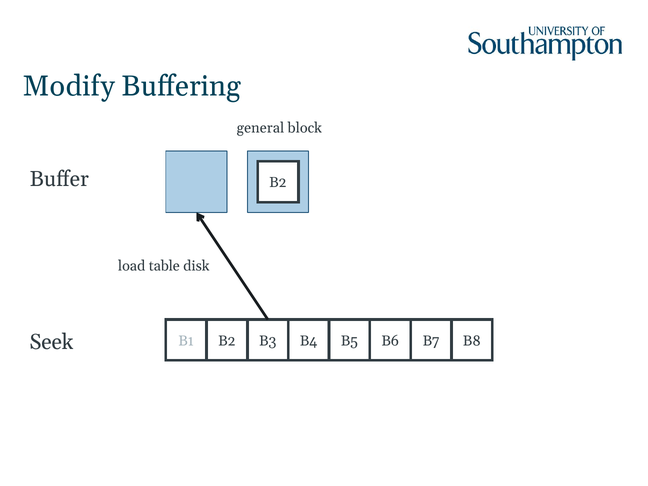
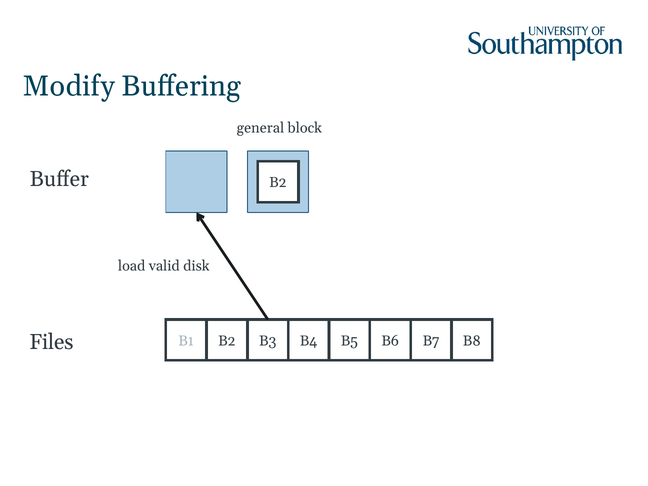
table: table -> valid
Seek: Seek -> Files
